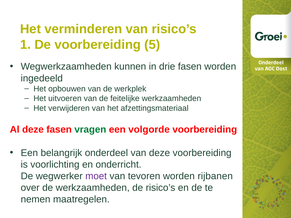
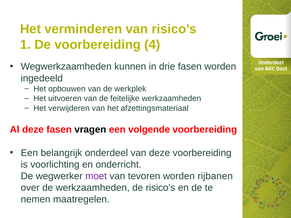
5: 5 -> 4
vragen colour: green -> black
volgorde: volgorde -> volgende
